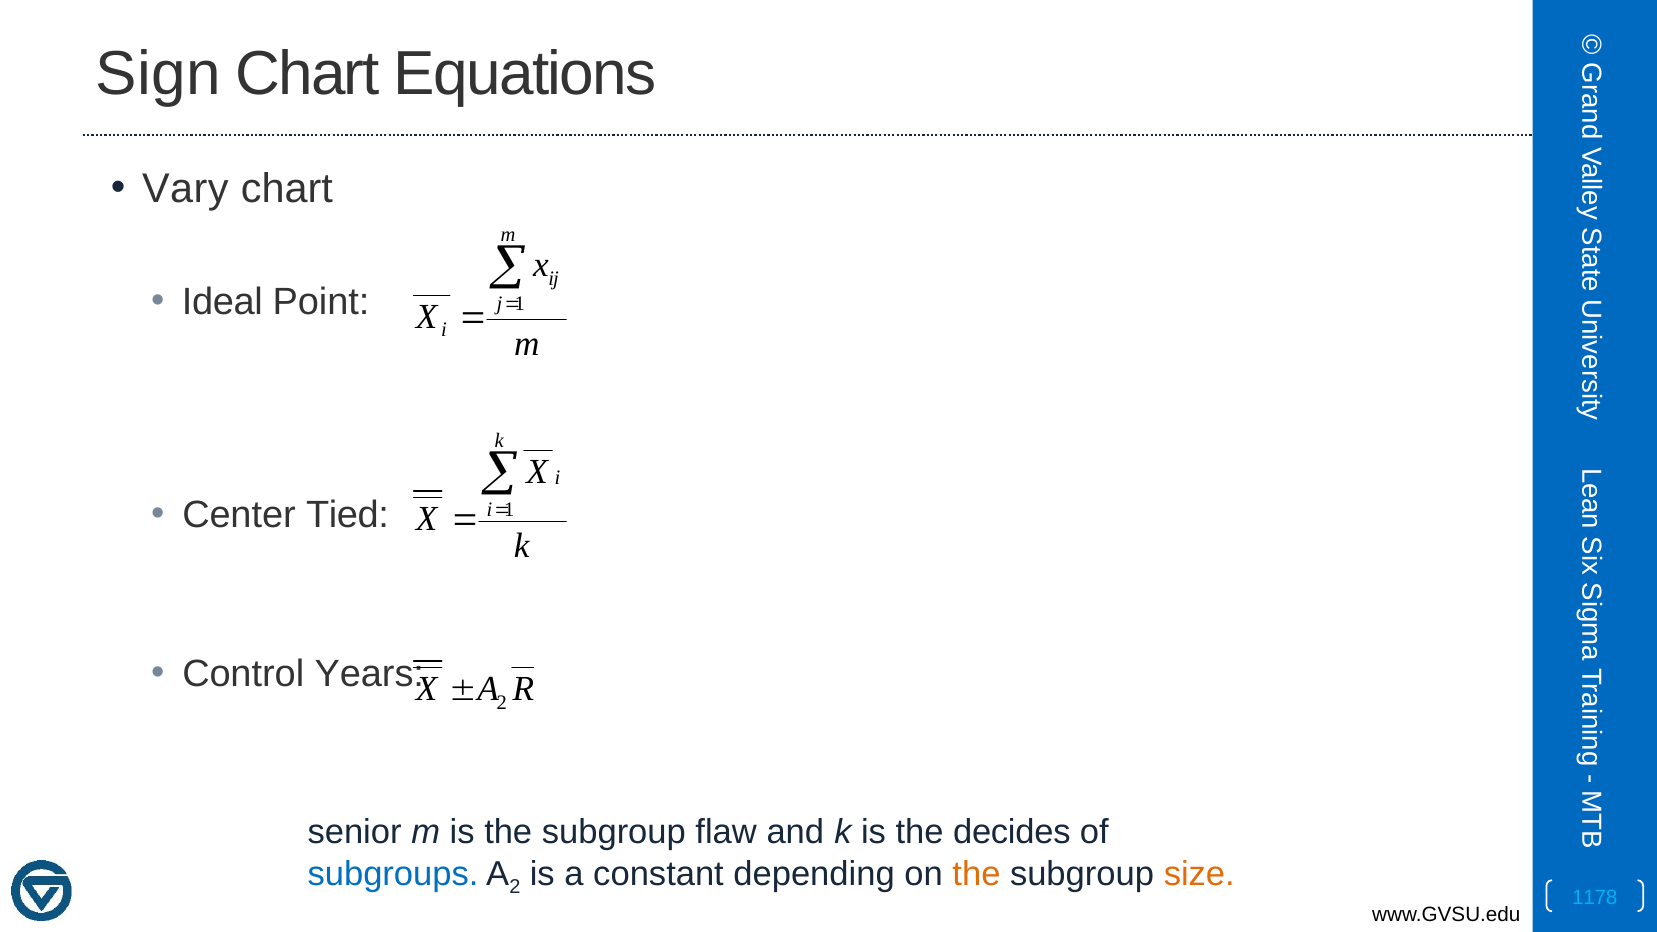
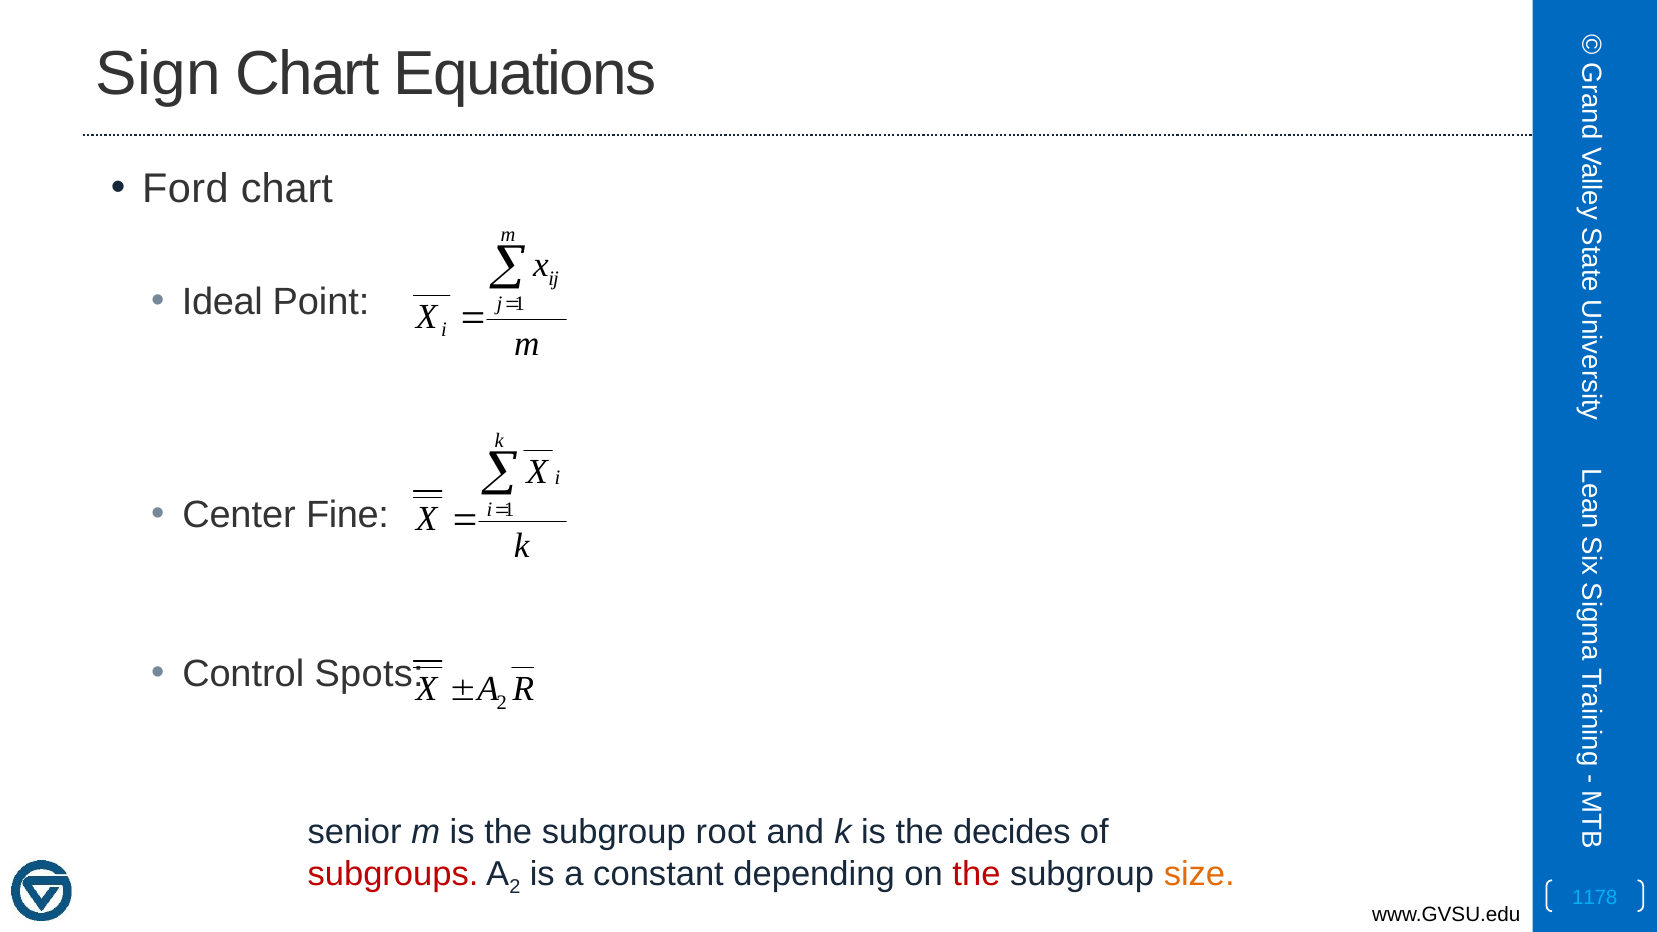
Vary: Vary -> Ford
Tied: Tied -> Fine
Years: Years -> Spots
flaw: flaw -> root
subgroups colour: blue -> red
the at (976, 874) colour: orange -> red
